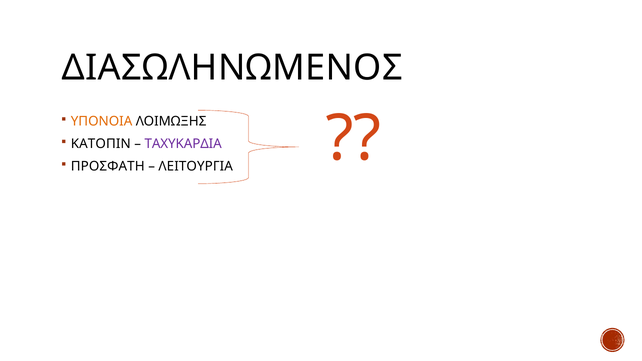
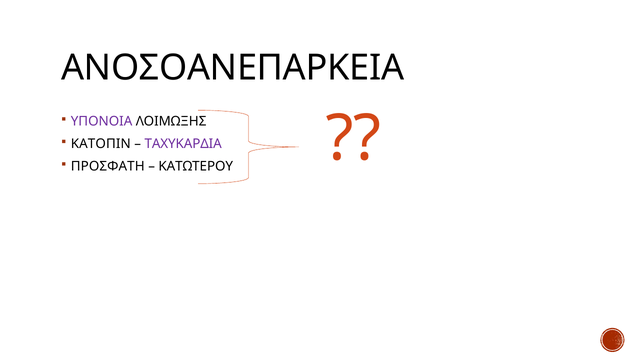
ΔΙΑΣΩΛΗΝΩΜΕΝΟΣ: ΔΙΑΣΩΛΗΝΩΜΕΝΟΣ -> ΑΝΟΣΟΑΝΕΠΑΡΚΕΙΑ
ΥΠΟΝΟΙΑ colour: orange -> purple
ΛΕΙΤΟΥΡΓΙΑ: ΛΕΙΤΟΥΡΓΙΑ -> ΚΑΤΩΤΕΡΟΥ
